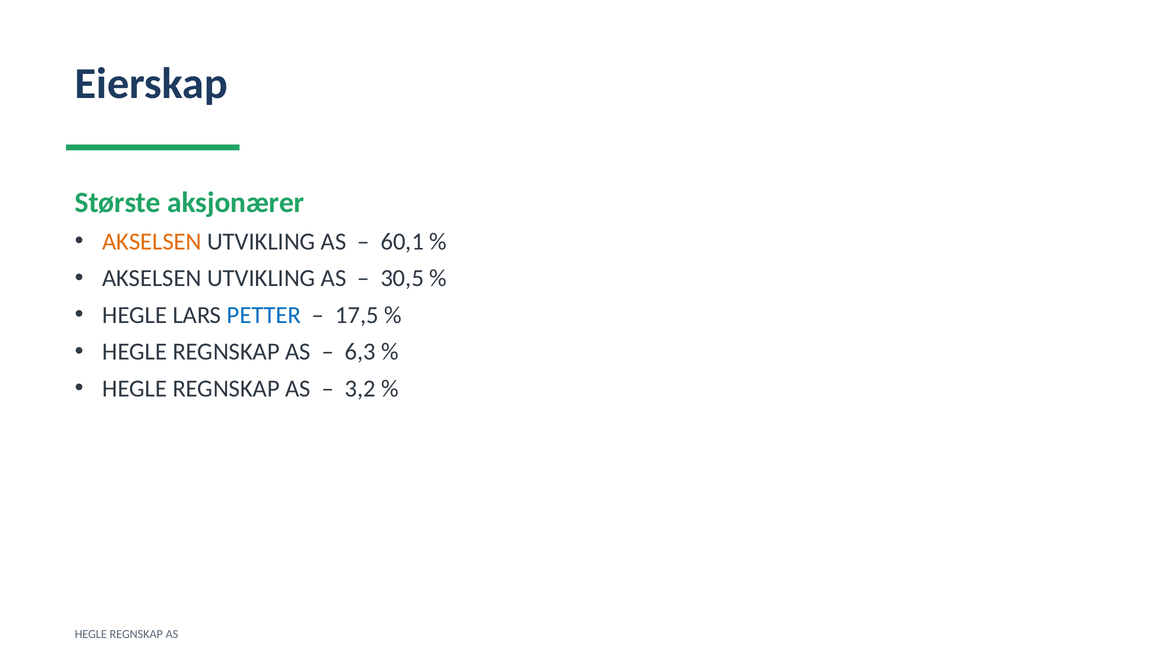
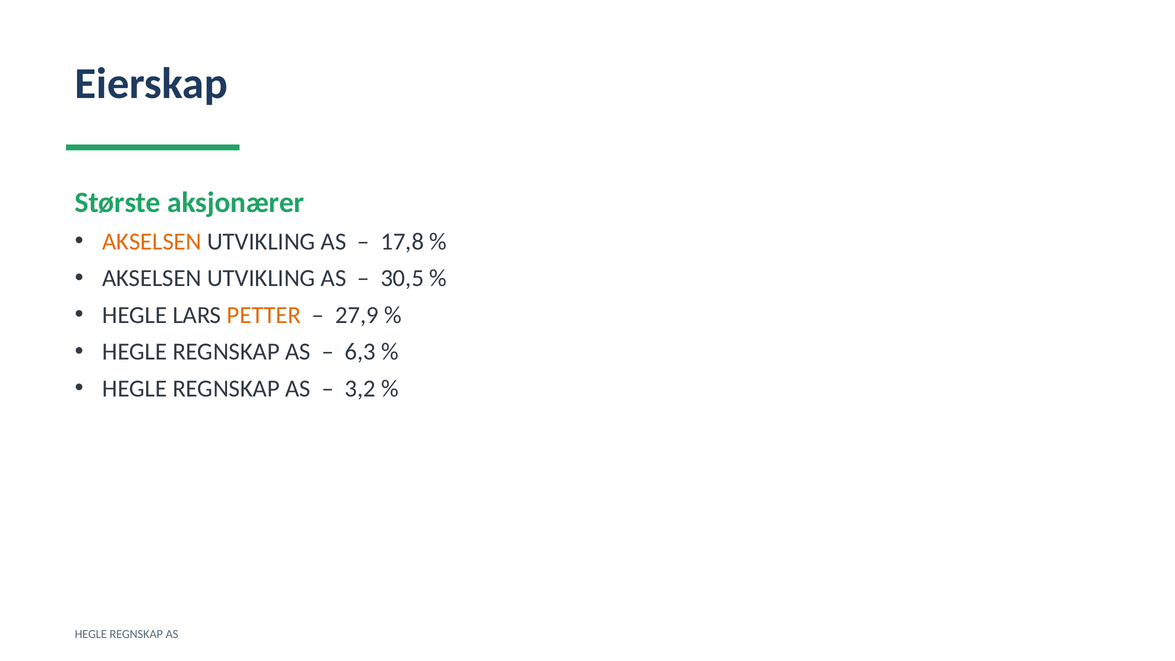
60,1: 60,1 -> 17,8
PETTER colour: blue -> orange
17,5: 17,5 -> 27,9
